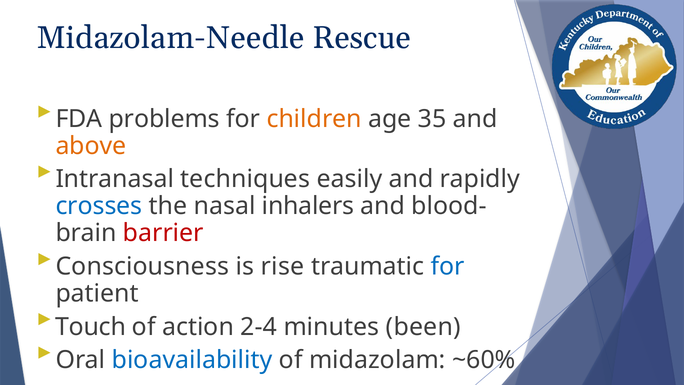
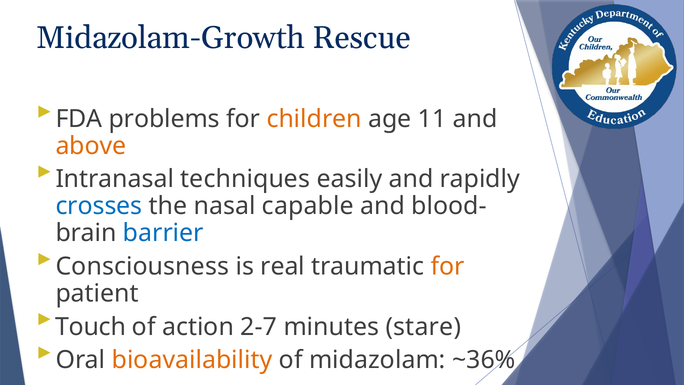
Midazolam-Needle: Midazolam-Needle -> Midazolam-Growth
35: 35 -> 11
inhalers: inhalers -> capable
barrier colour: red -> blue
rise: rise -> real
for at (448, 266) colour: blue -> orange
2-4: 2-4 -> 2-7
been: been -> stare
bioavailability colour: blue -> orange
~60%: ~60% -> ~36%
